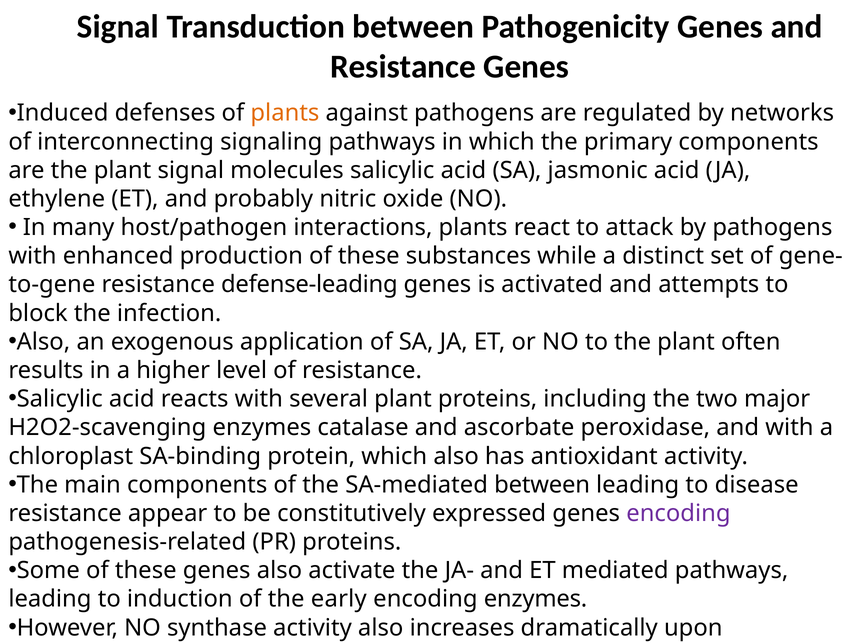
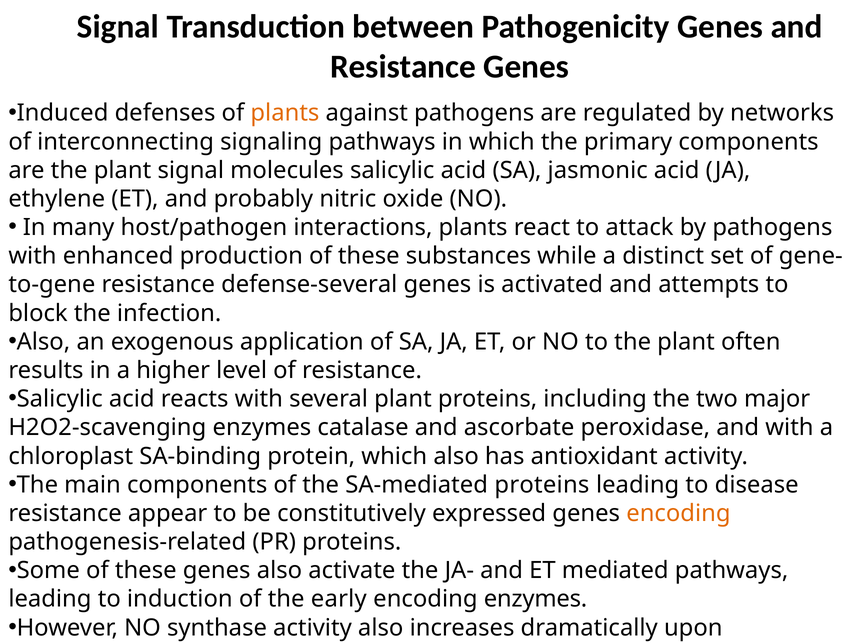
defense-leading: defense-leading -> defense-several
SA-mediated between: between -> proteins
encoding at (678, 513) colour: purple -> orange
